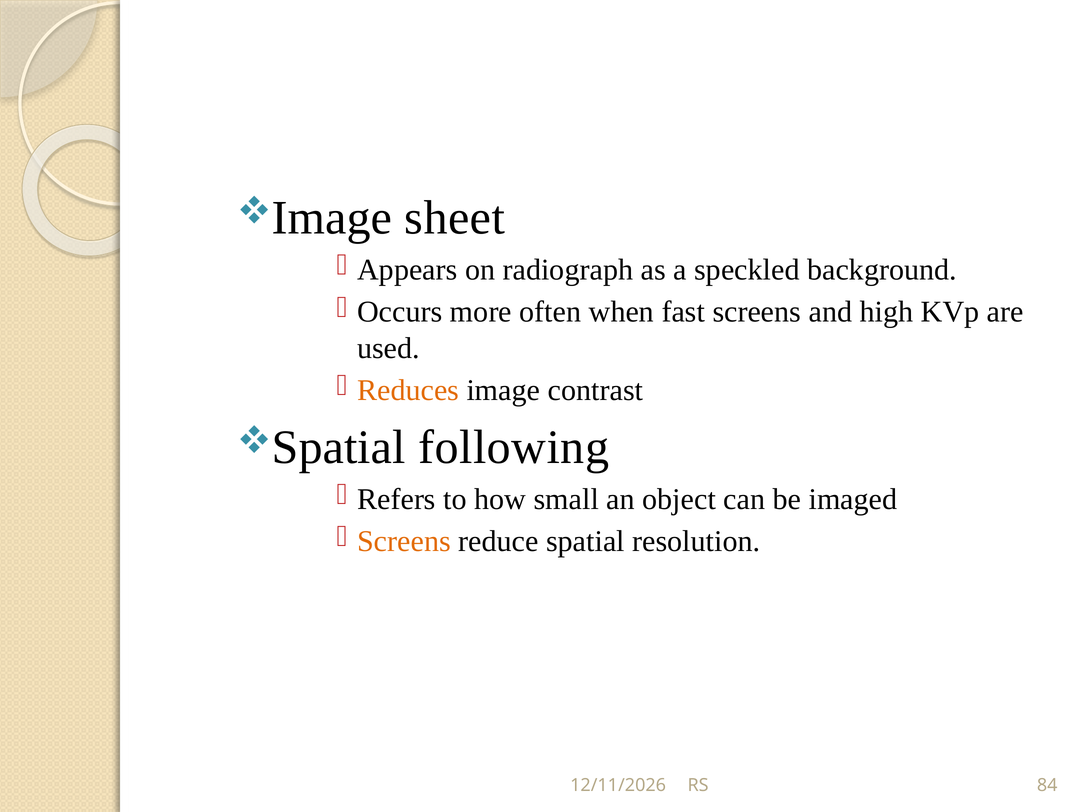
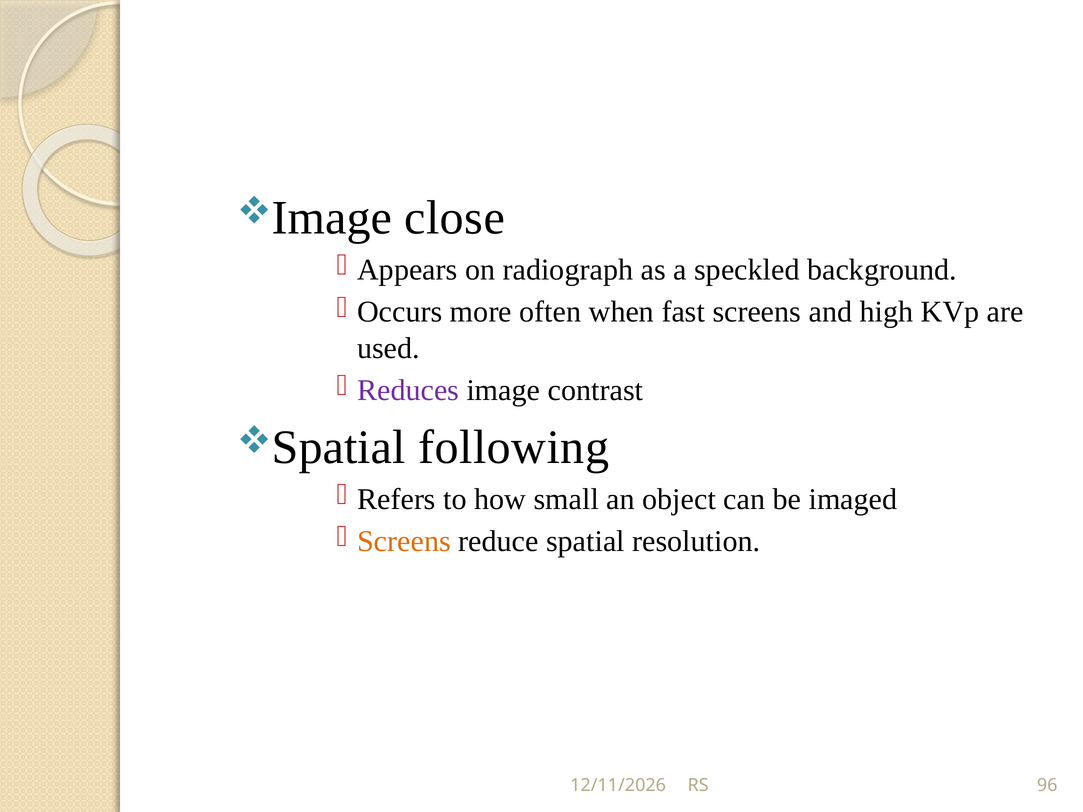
sheet: sheet -> close
Reduces colour: orange -> purple
84: 84 -> 96
